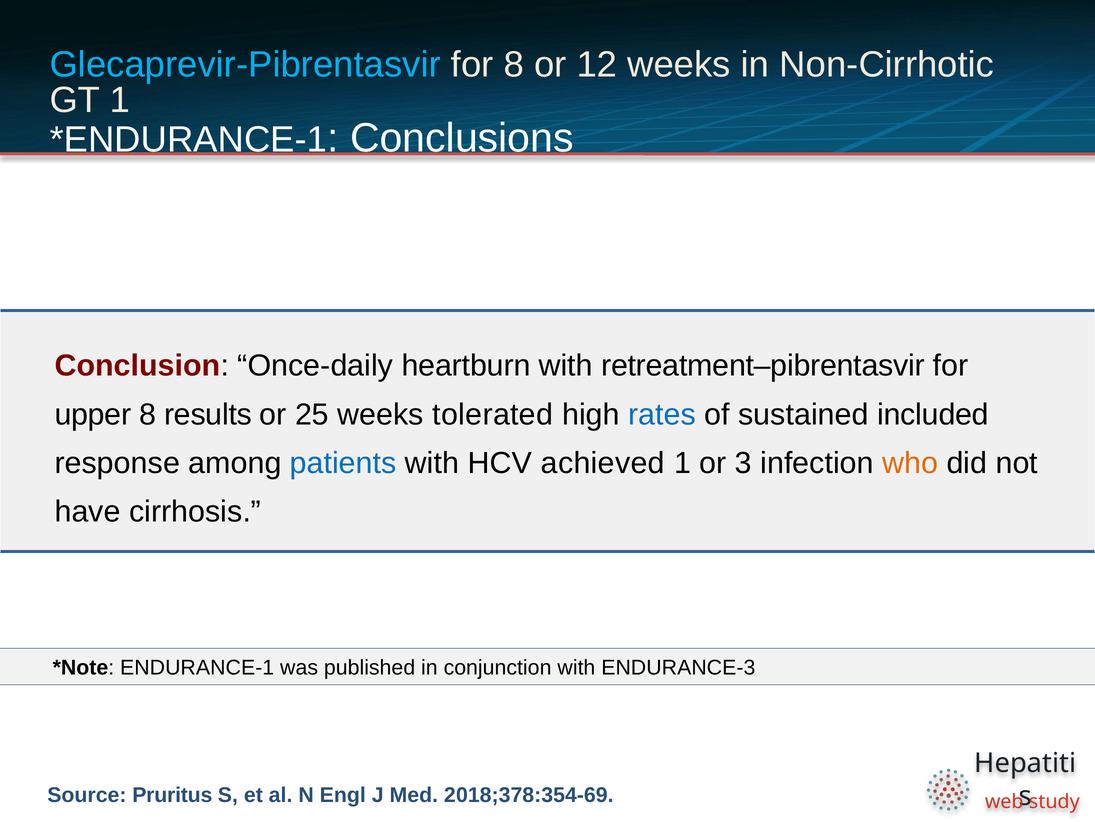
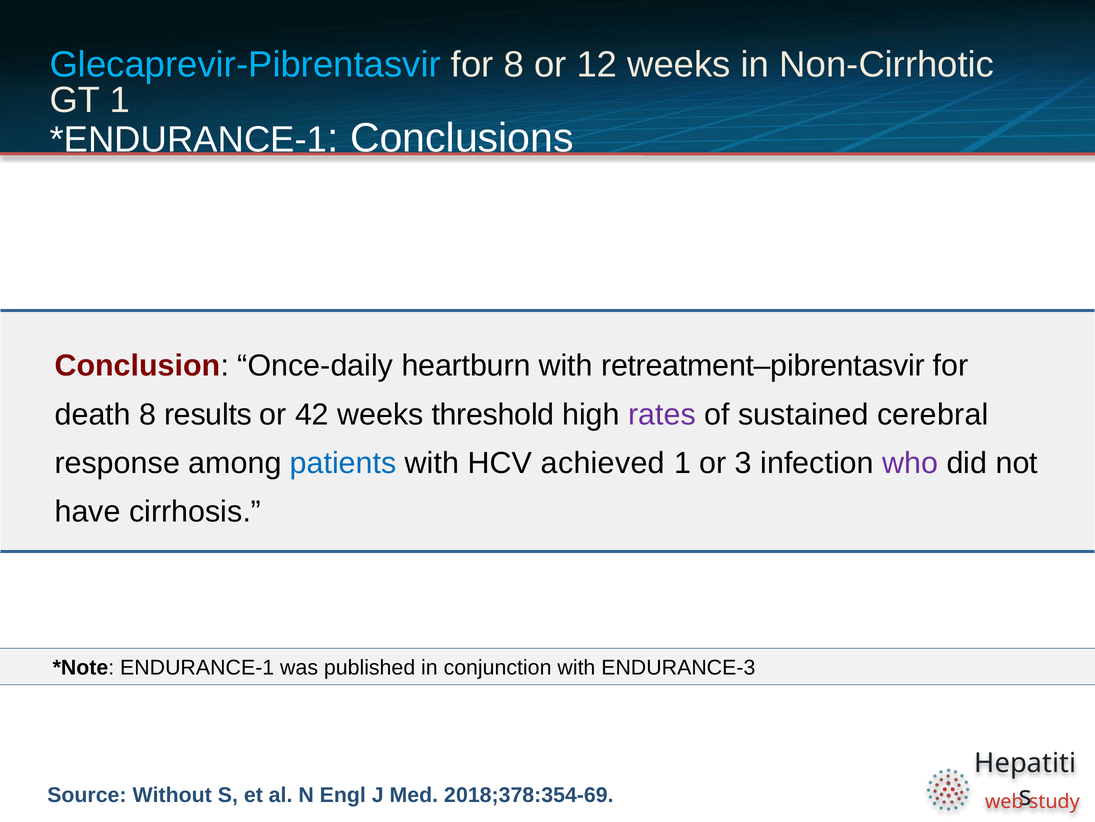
upper: upper -> death
25: 25 -> 42
tolerated: tolerated -> threshold
rates colour: blue -> purple
included: included -> cerebral
who colour: orange -> purple
Pruritus: Pruritus -> Without
